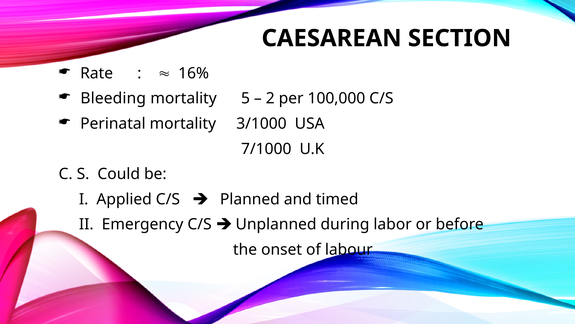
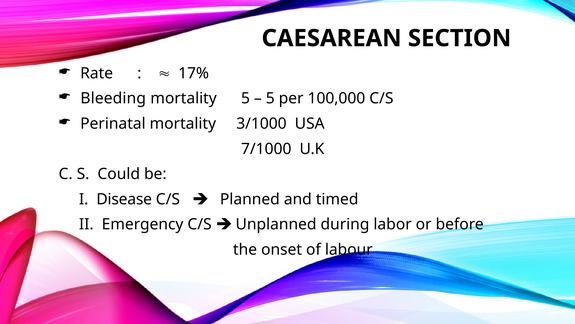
16%: 16% -> 17%
2 at (270, 98): 2 -> 5
Applied: Applied -> Disease
